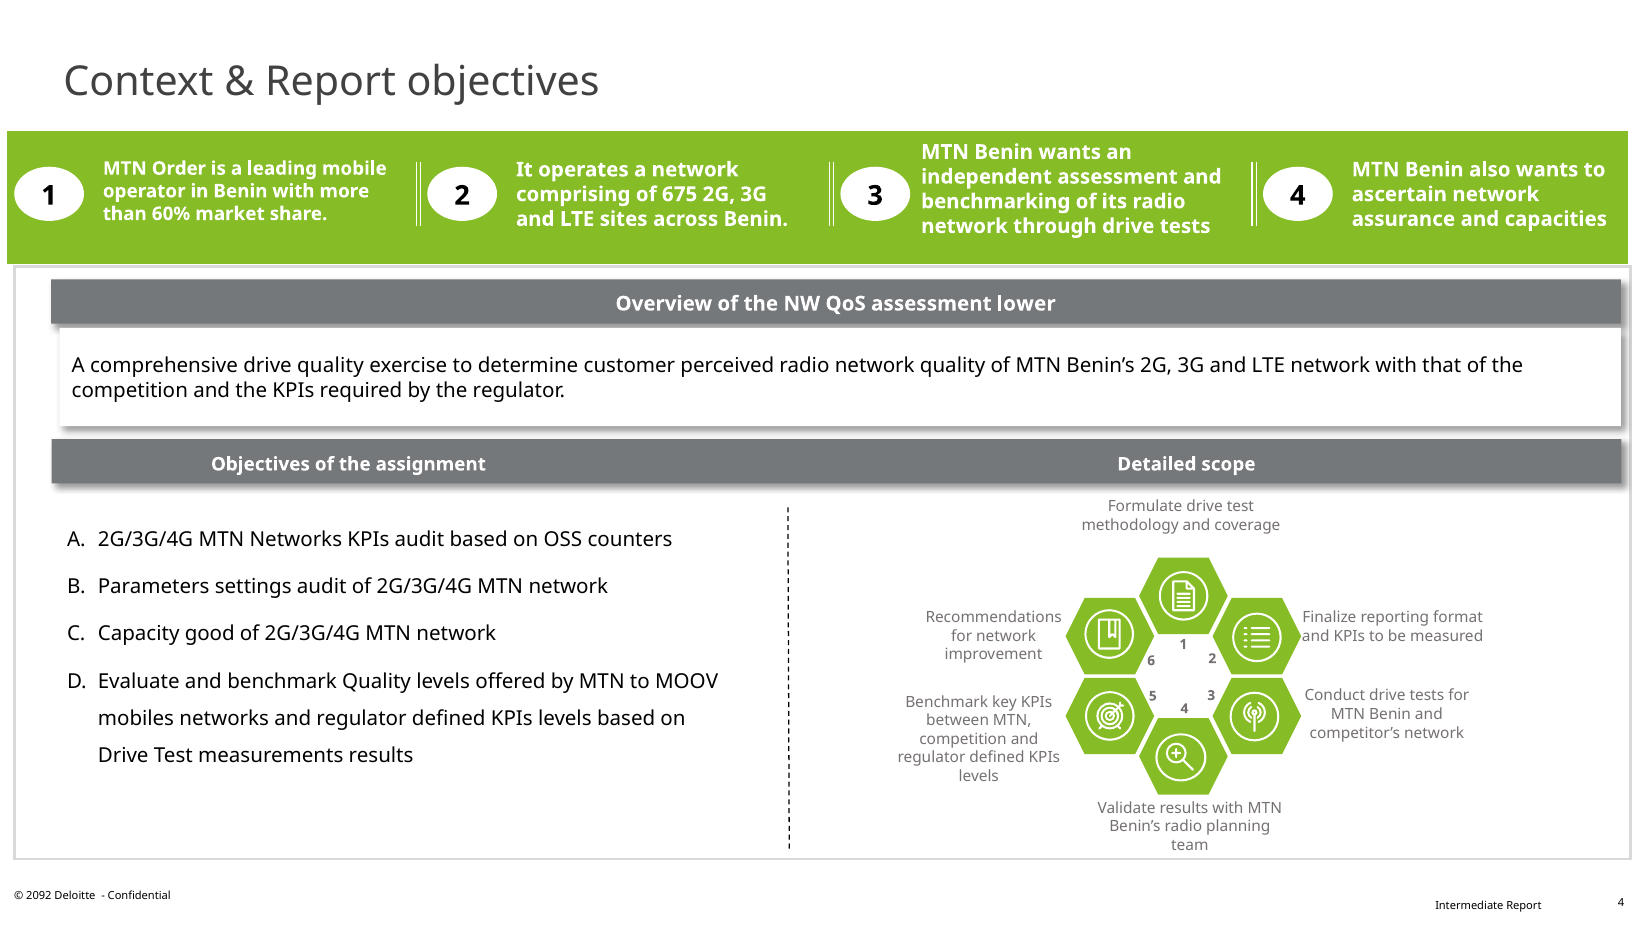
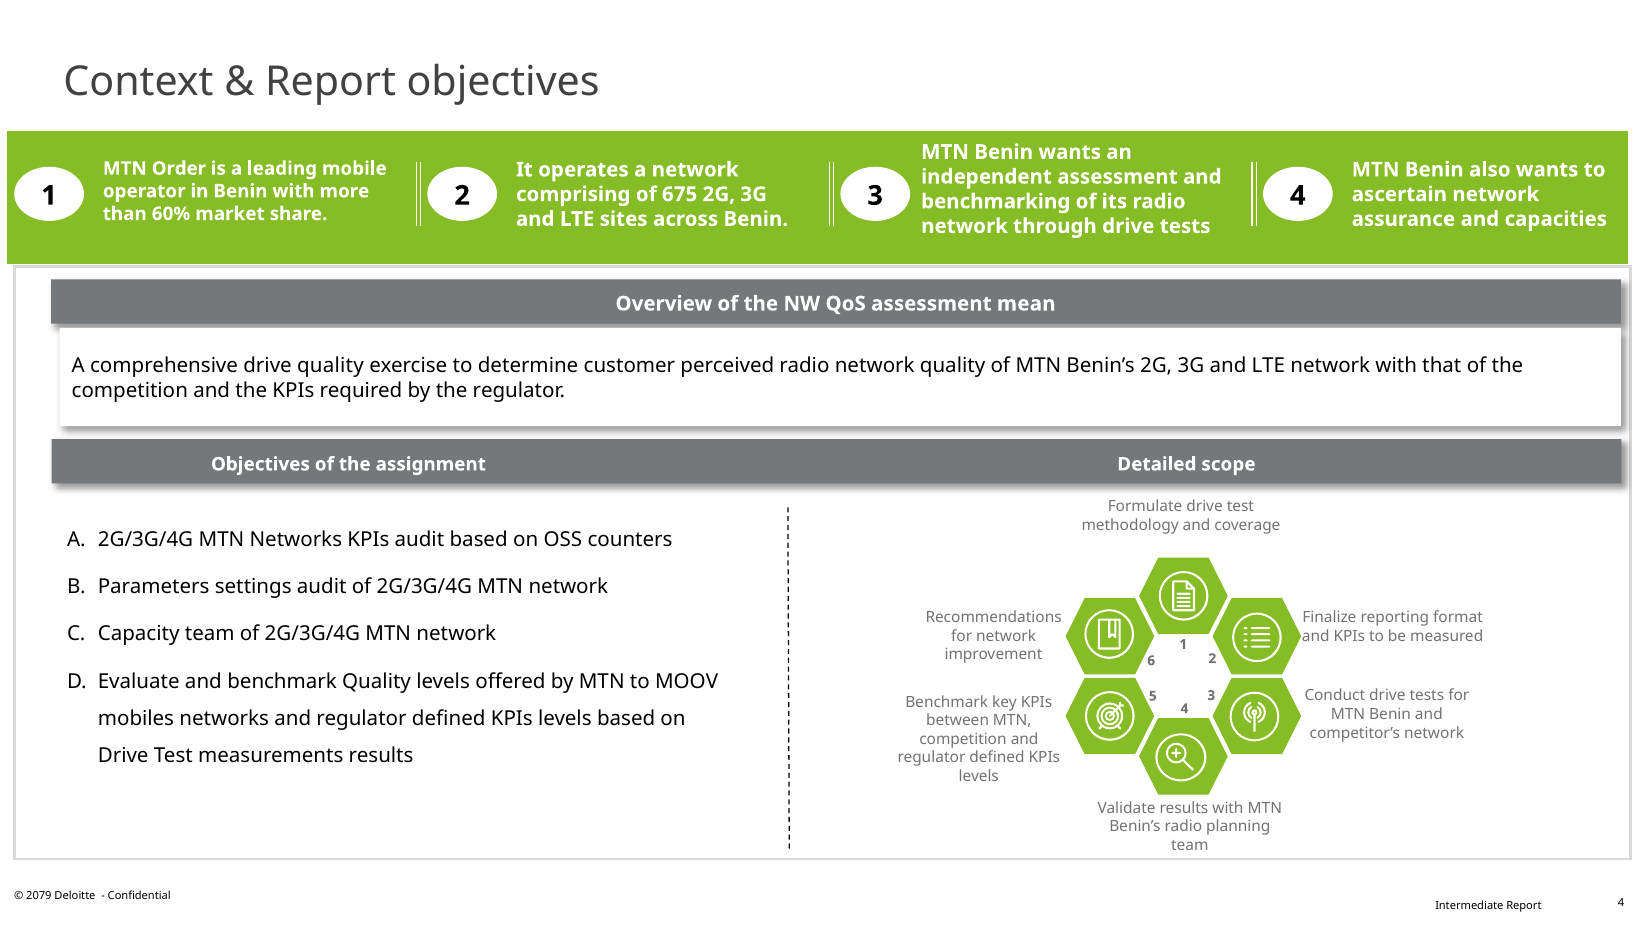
lower: lower -> mean
Capacity good: good -> team
2092: 2092 -> 2079
